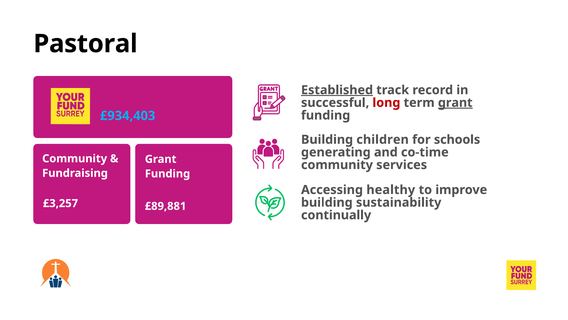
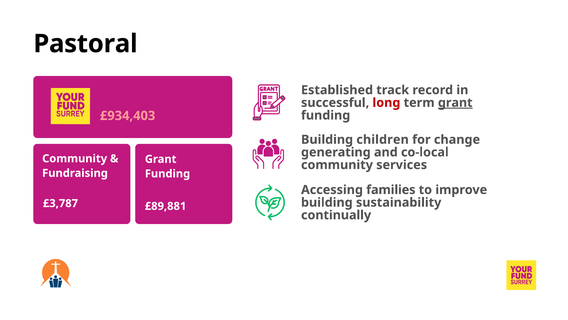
Established underline: present -> none
£934,403 colour: light blue -> pink
schools: schools -> change
co-time: co-time -> co-local
healthy: healthy -> families
£3,257: £3,257 -> £3,787
